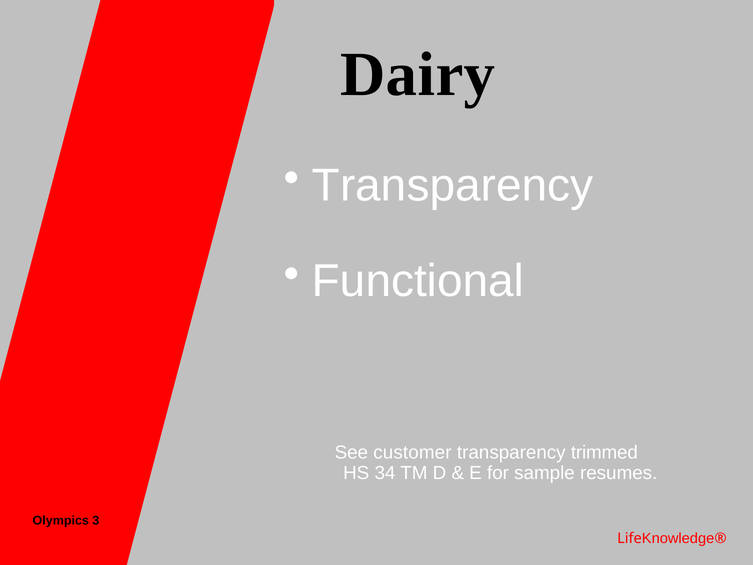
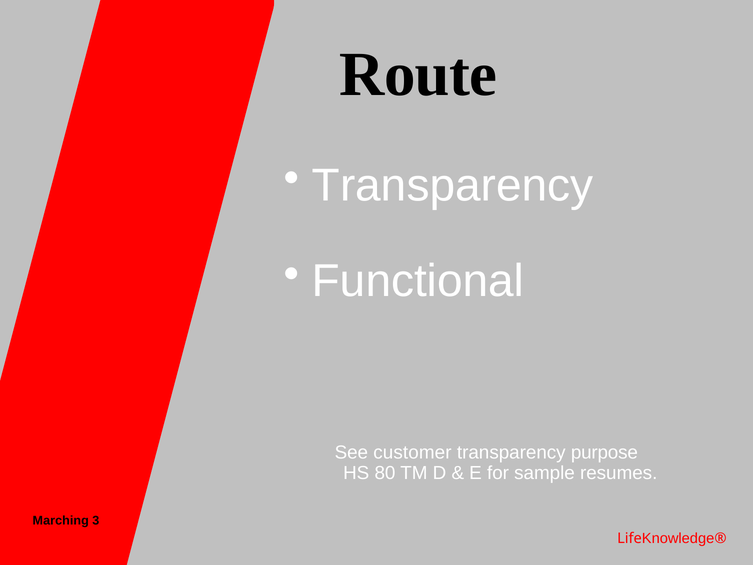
Dairy: Dairy -> Route
trimmed: trimmed -> purpose
34: 34 -> 80
Olympics: Olympics -> Marching
